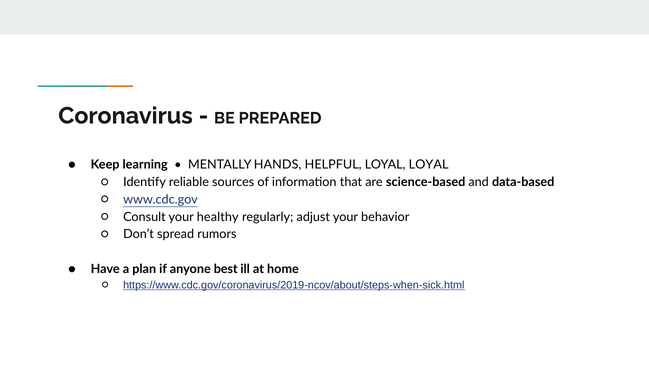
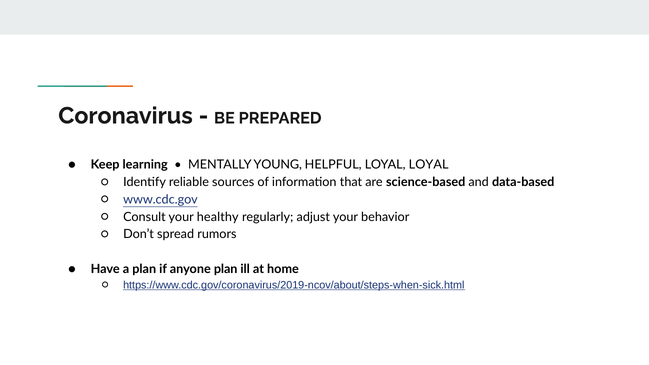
HANDS: HANDS -> YOUNG
anyone best: best -> plan
